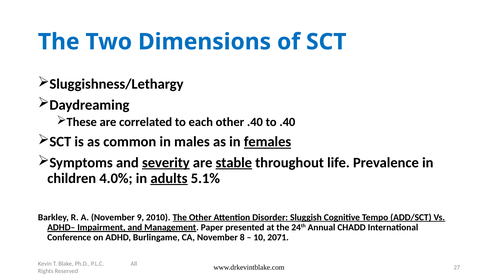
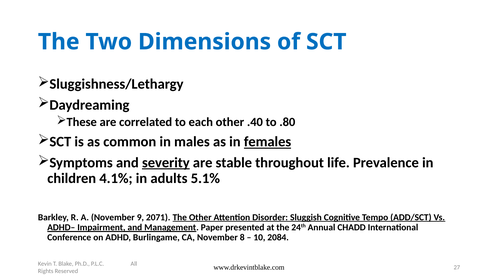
to .40: .40 -> .80
stable underline: present -> none
4.0%: 4.0% -> 4.1%
adults underline: present -> none
2010: 2010 -> 2071
2071: 2071 -> 2084
